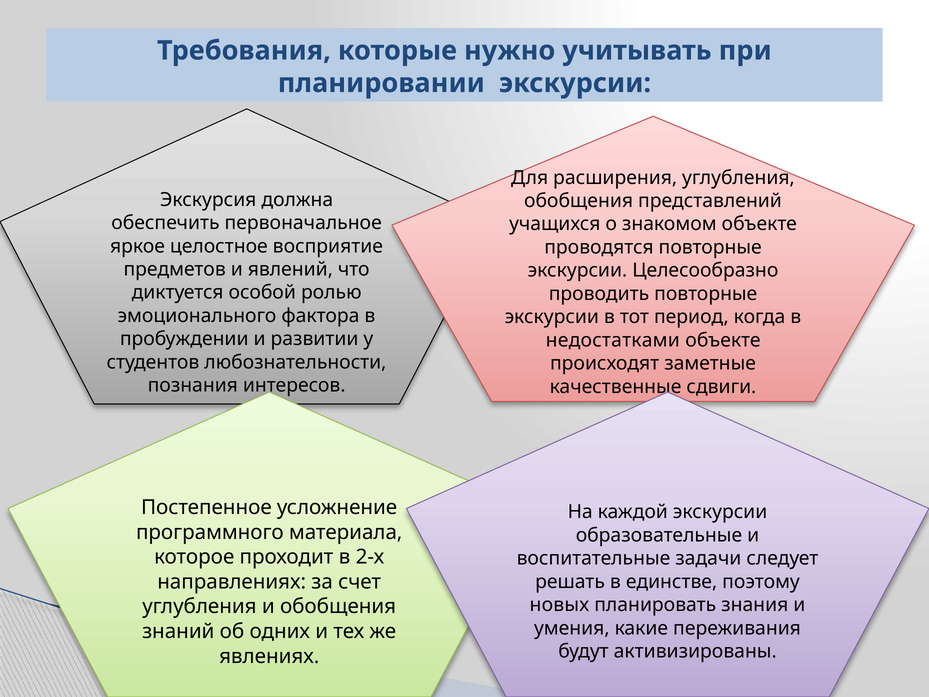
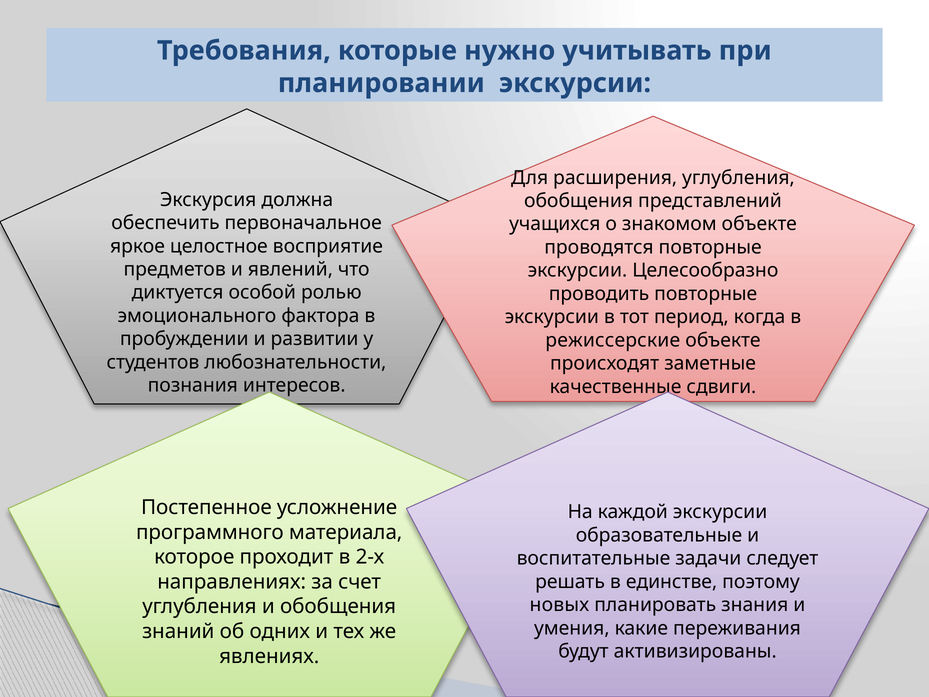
недостатками: недостатками -> режиссерские
